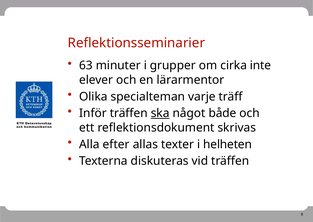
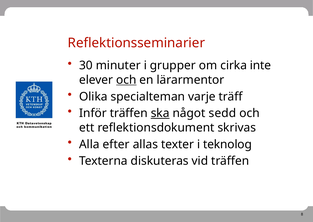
63: 63 -> 30
och at (126, 80) underline: none -> present
både: både -> sedd
helheten: helheten -> teknolog
